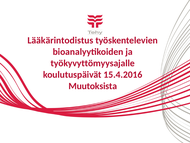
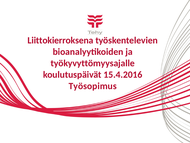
Lääkärintodistus: Lääkärintodistus -> Liittokierroksena
Muutoksista: Muutoksista -> Työsopimus
